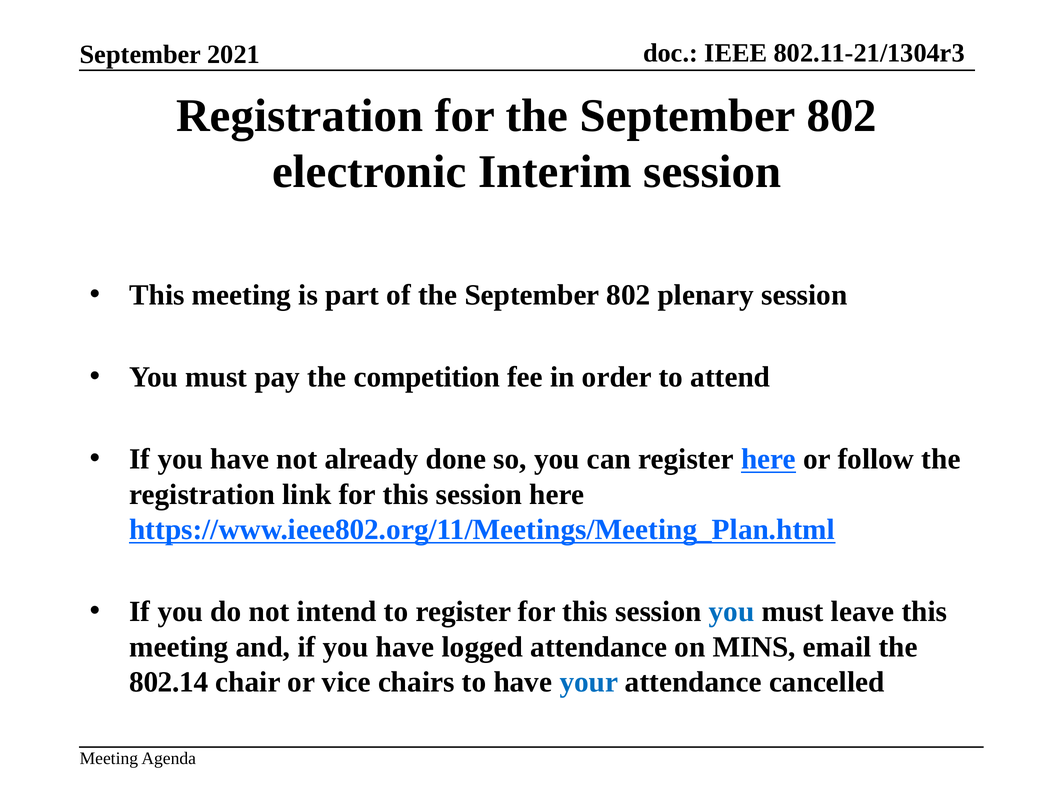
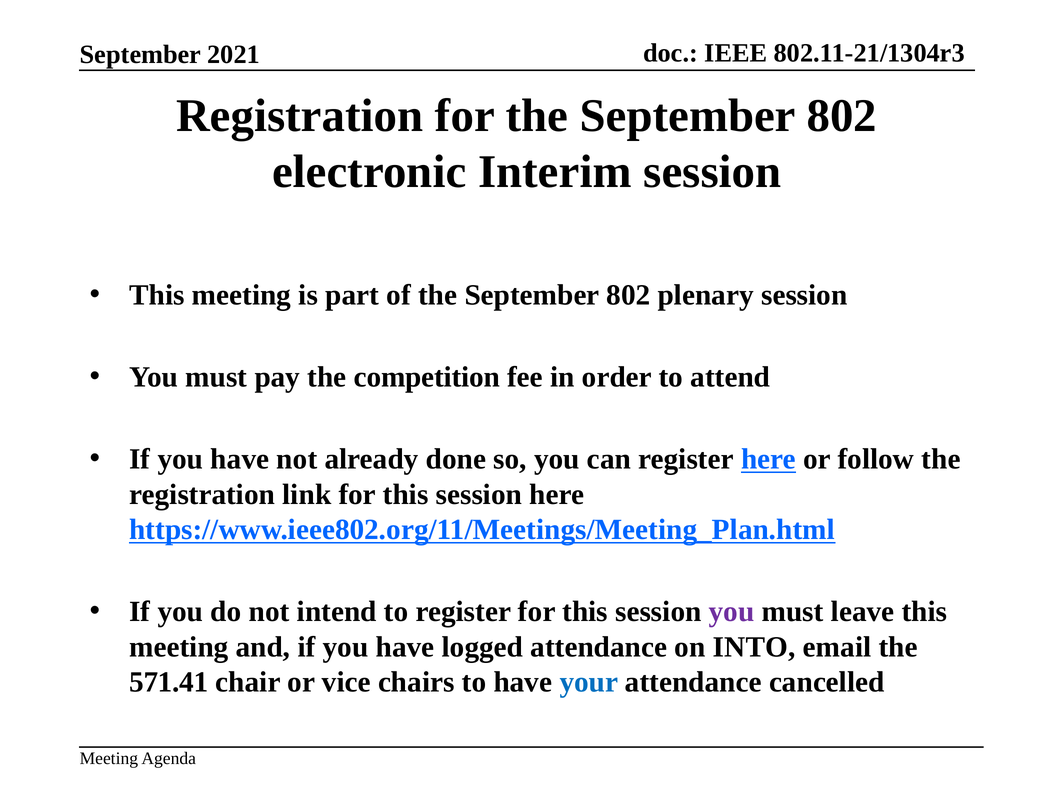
you at (732, 611) colour: blue -> purple
MINS: MINS -> INTO
802.14: 802.14 -> 571.41
